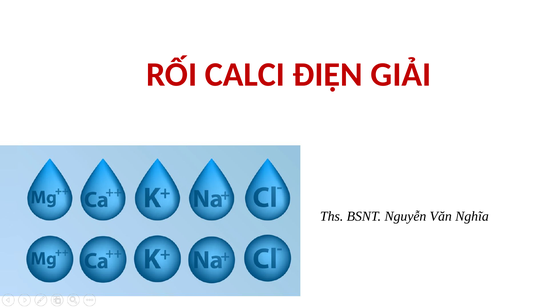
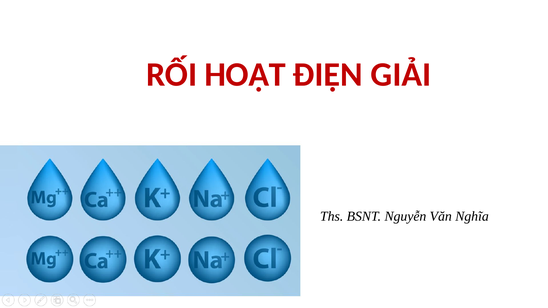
CALCI: CALCI -> HOẠT
